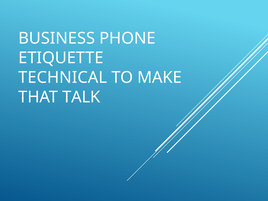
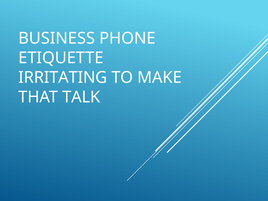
TECHNICAL: TECHNICAL -> IRRITATING
